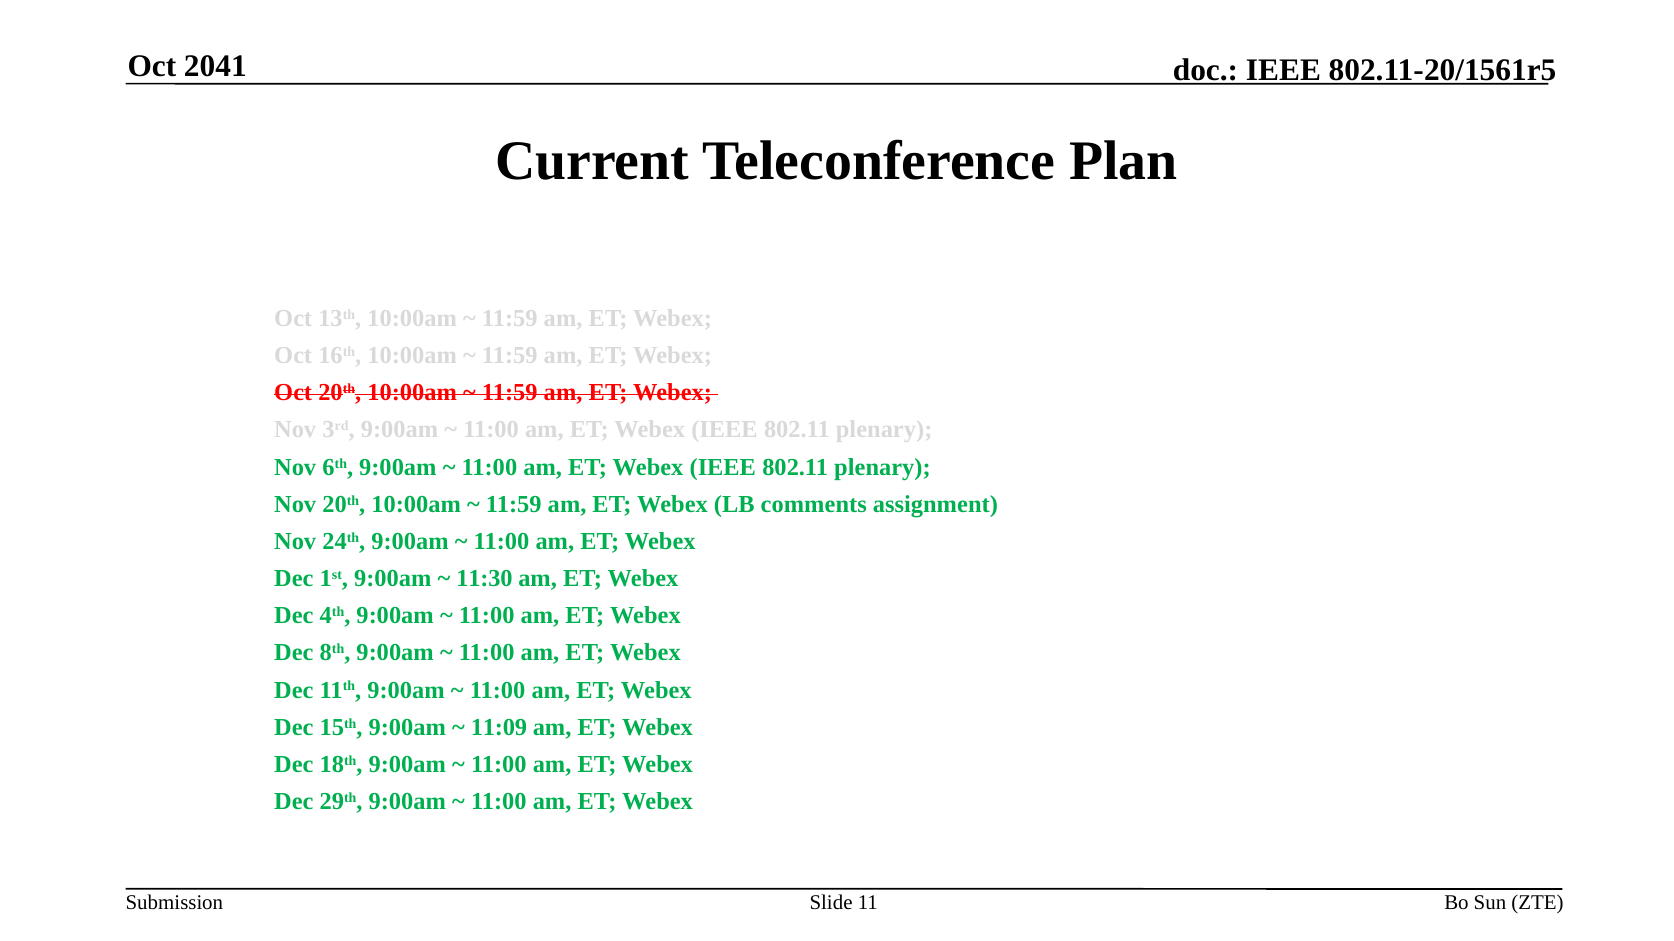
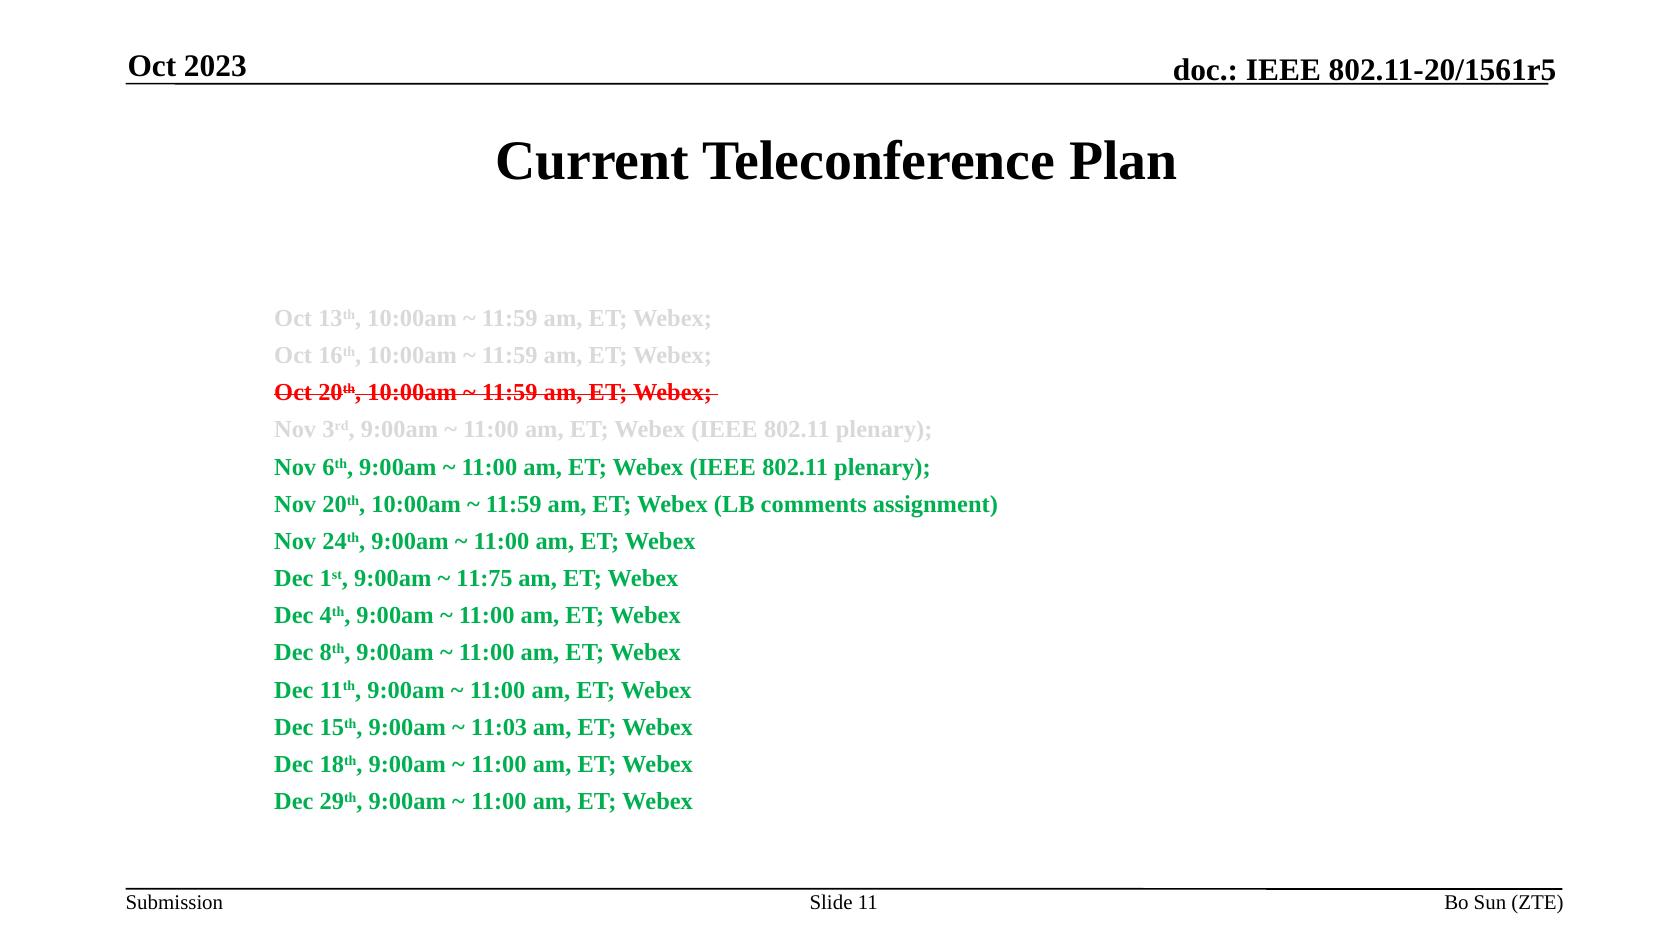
2041: 2041 -> 2023
11:30: 11:30 -> 11:75
11:09: 11:09 -> 11:03
